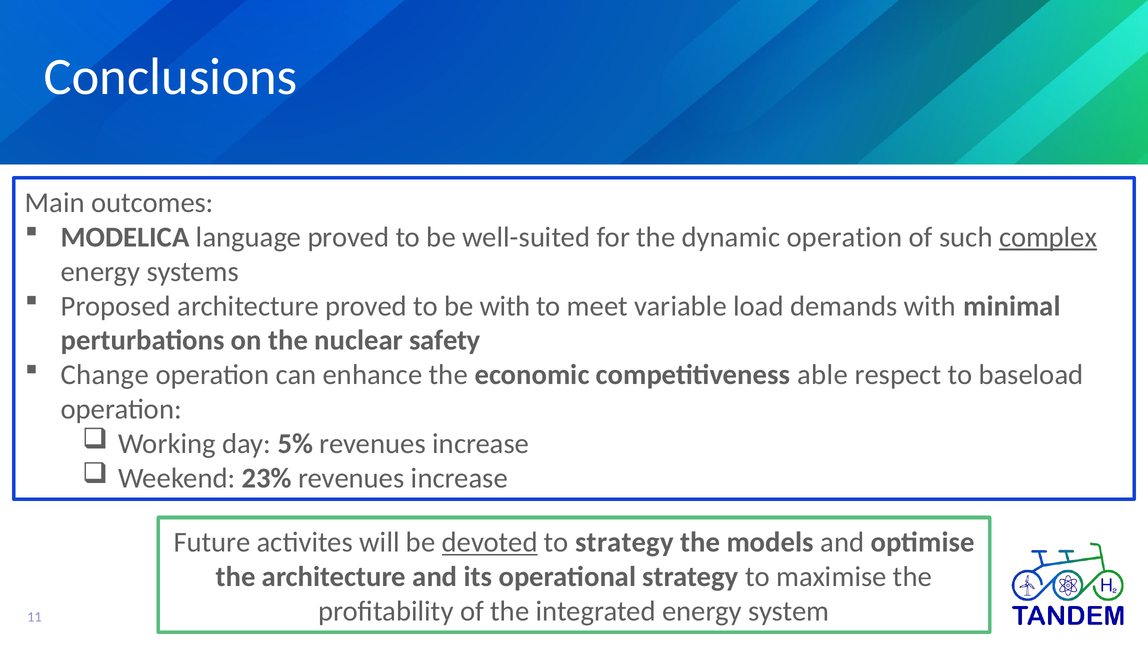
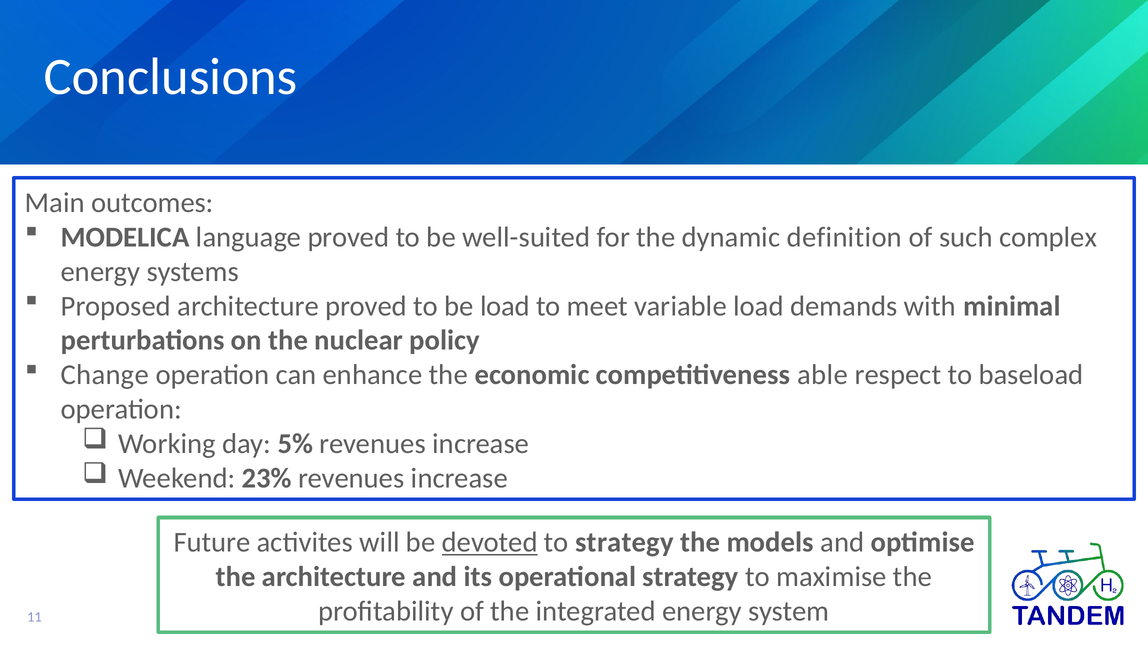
dynamic operation: operation -> definition
complex underline: present -> none
be with: with -> load
safety: safety -> policy
